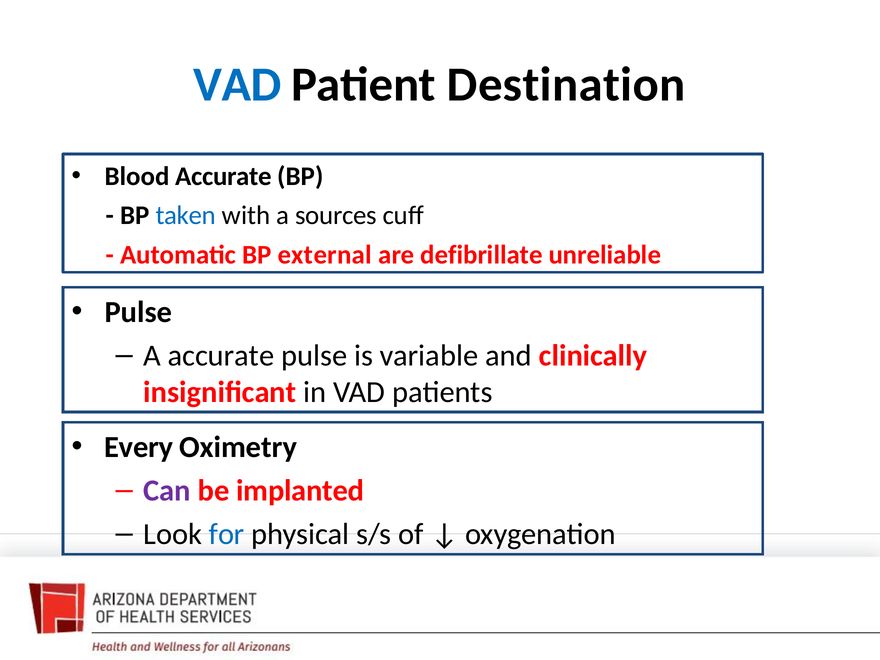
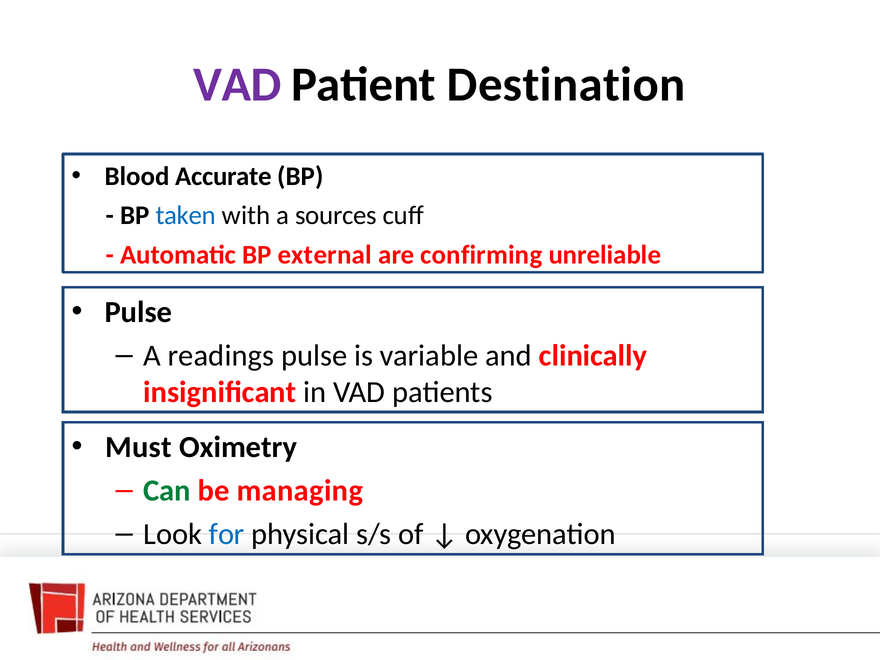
VAD at (237, 85) colour: blue -> purple
defibrillate: defibrillate -> confirming
A accurate: accurate -> readings
Every: Every -> Must
Can colour: purple -> green
implanted: implanted -> managing
